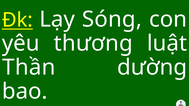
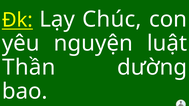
Sóng: Sóng -> Chúc
thương: thương -> nguyện
